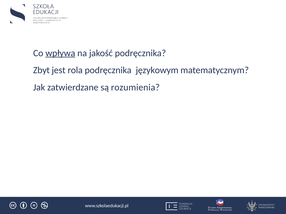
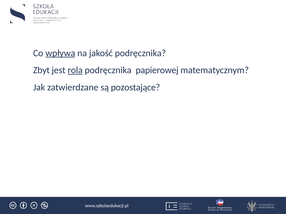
rola underline: none -> present
językowym: językowym -> papierowej
rozumienia: rozumienia -> pozostające
